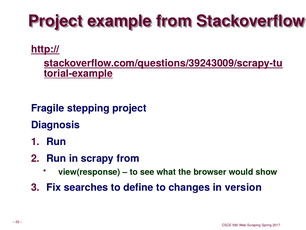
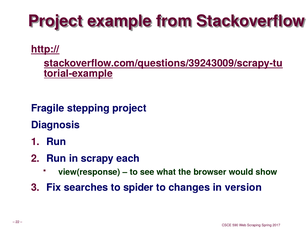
scrapy from: from -> each
define: define -> spider
